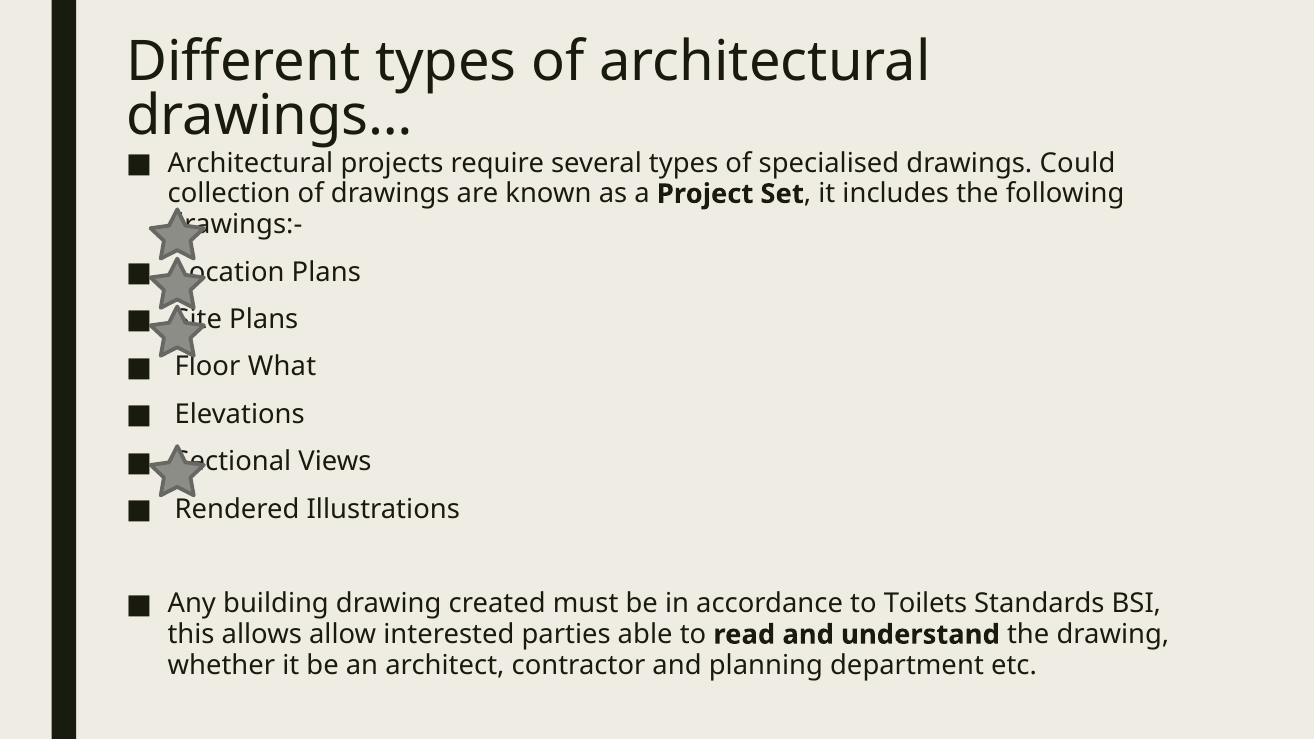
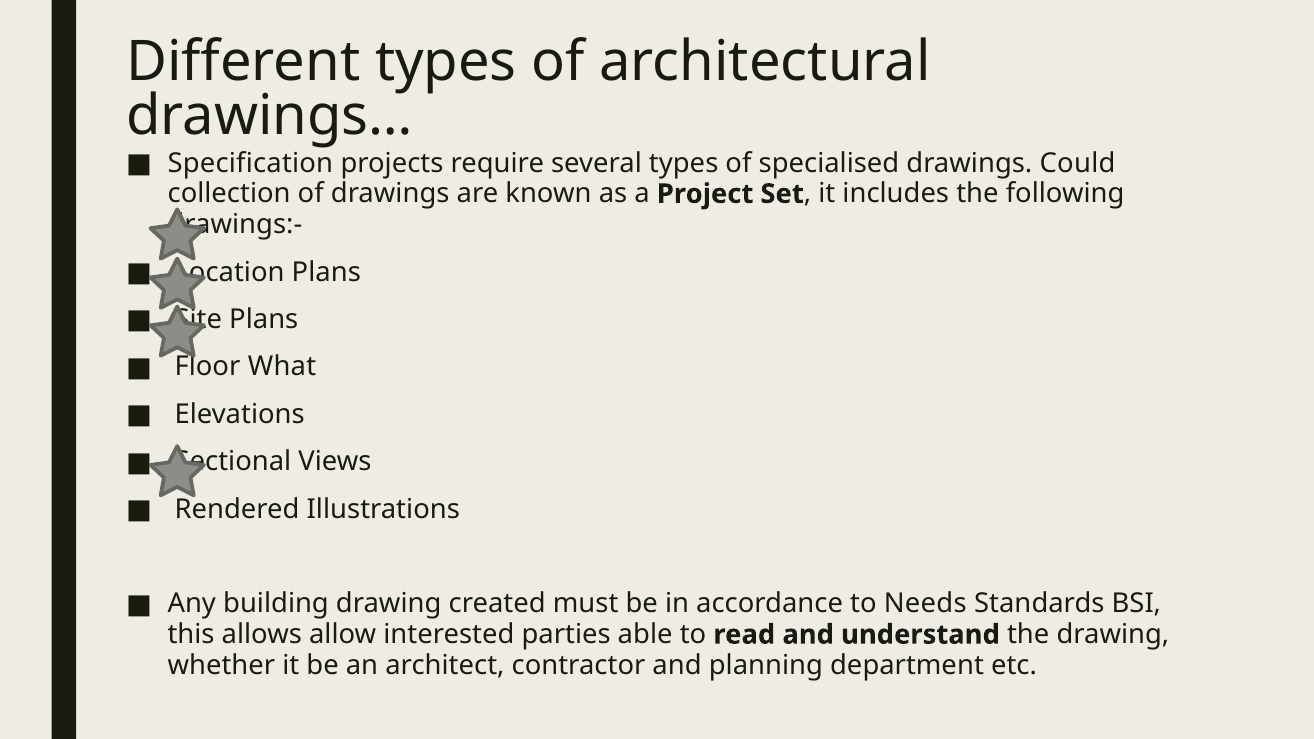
Architectural at (250, 163): Architectural -> Specification
Toilets: Toilets -> Needs
